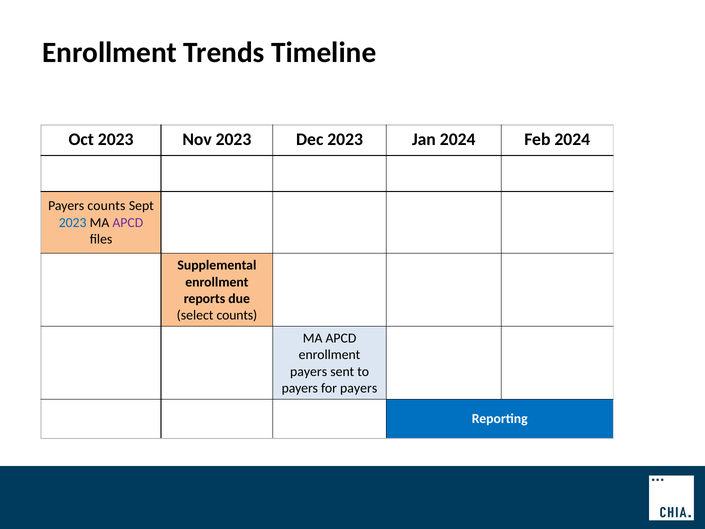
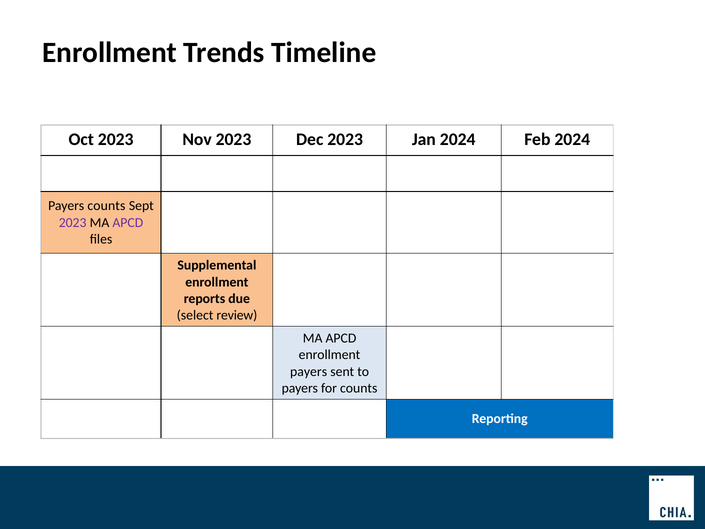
2023 at (73, 222) colour: blue -> purple
select counts: counts -> review
for payers: payers -> counts
